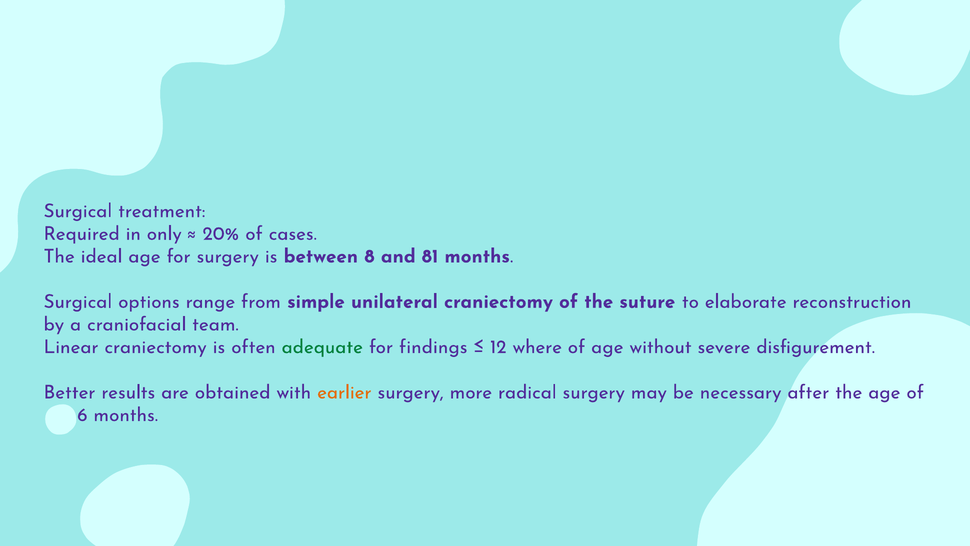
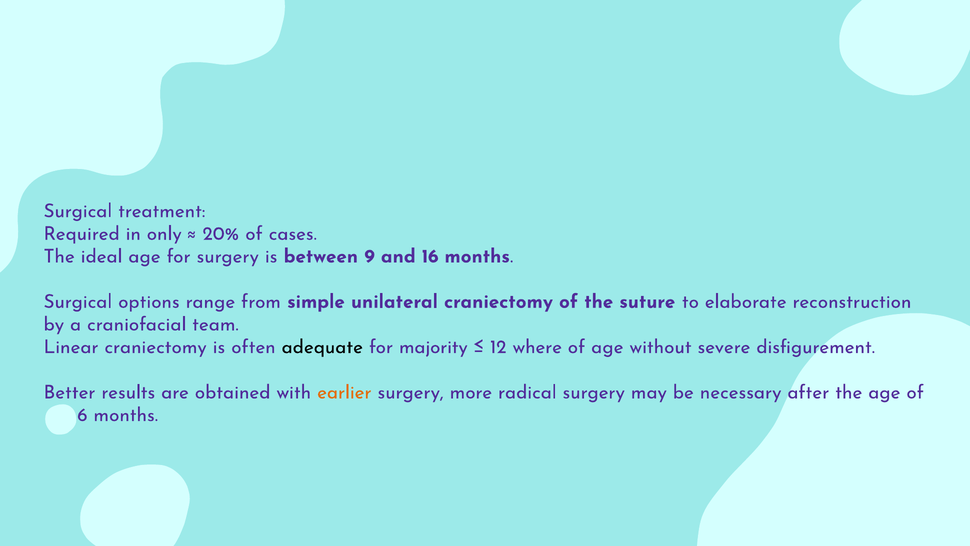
8: 8 -> 9
81: 81 -> 16
adequate colour: green -> black
findings: findings -> majority
